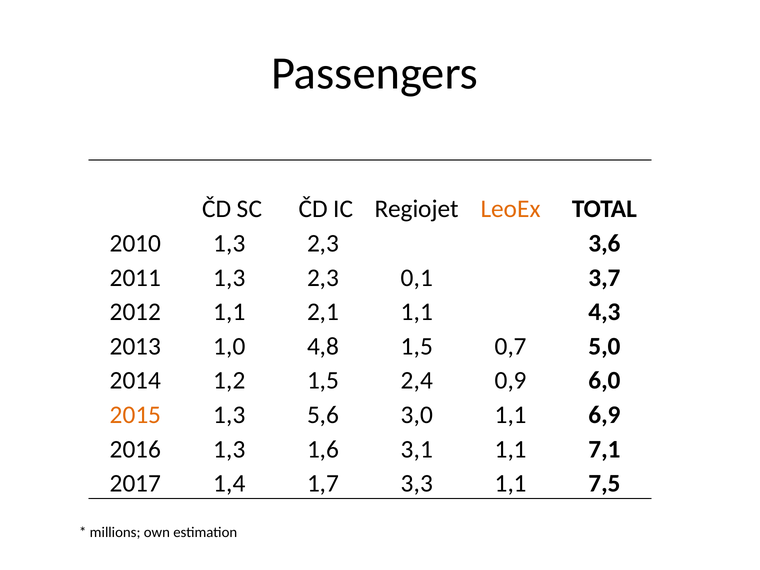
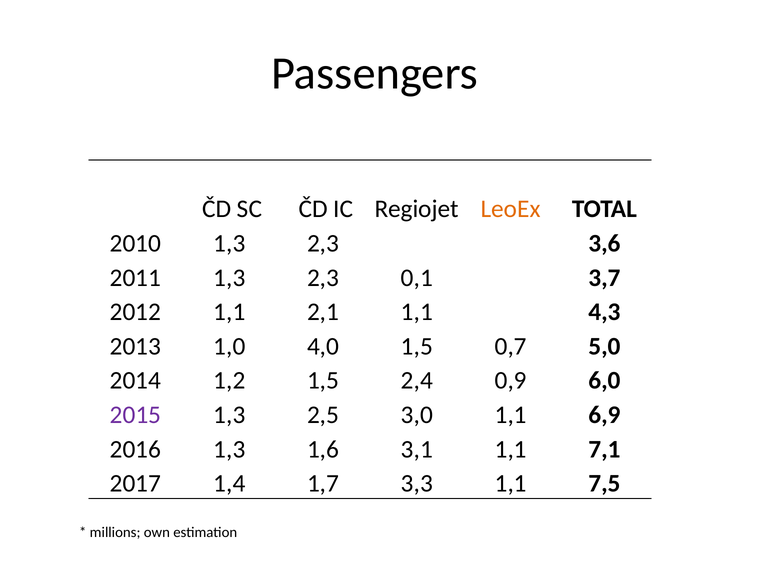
4,8: 4,8 -> 4,0
2015 colour: orange -> purple
5,6: 5,6 -> 2,5
